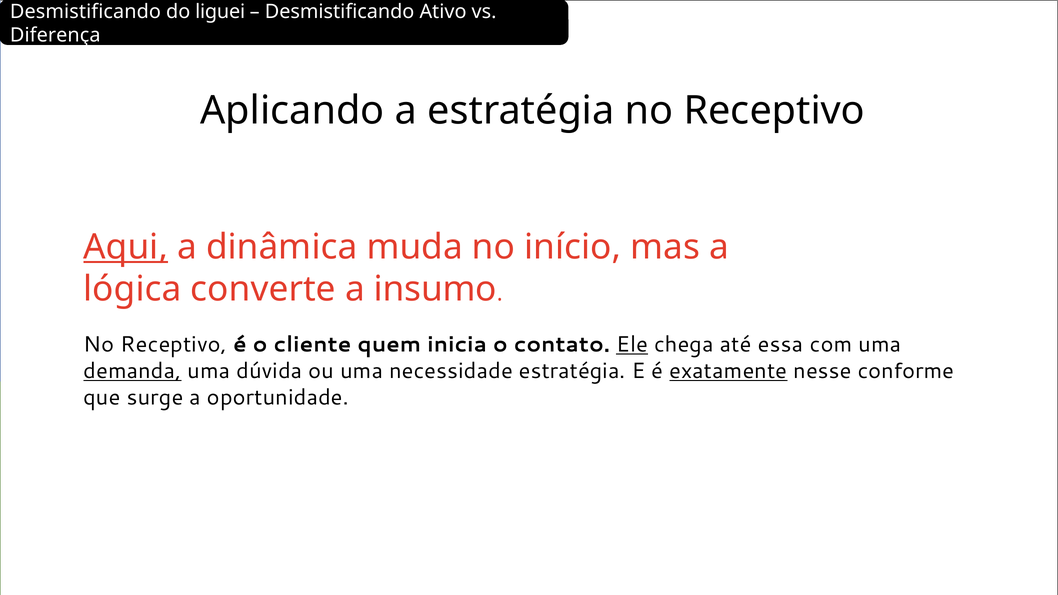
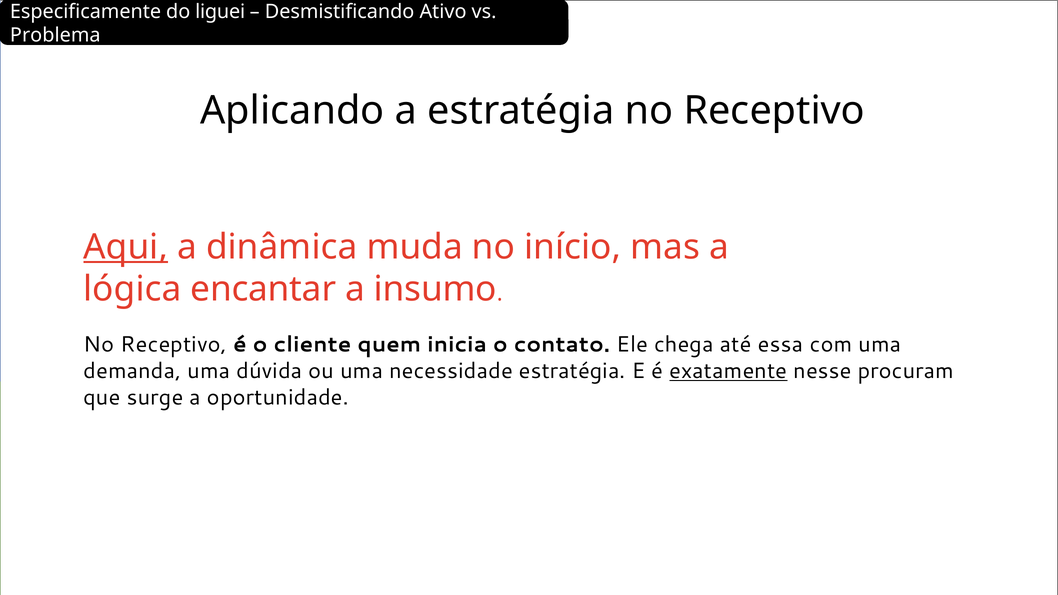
Desmistificando at (85, 12): Desmistificando -> Especificamente
Diferença: Diferença -> Problema
converte: converte -> encantar
Ele underline: present -> none
demanda underline: present -> none
conforme: conforme -> procuram
